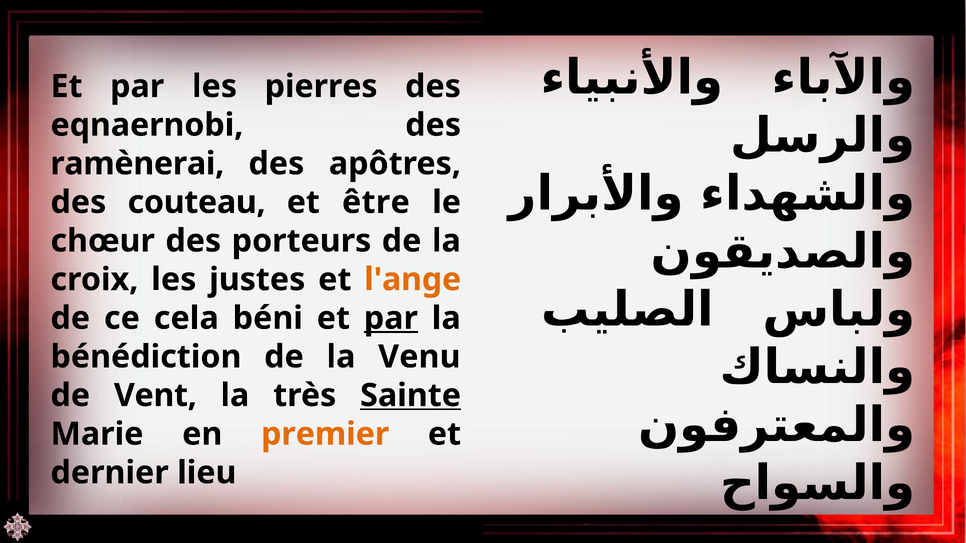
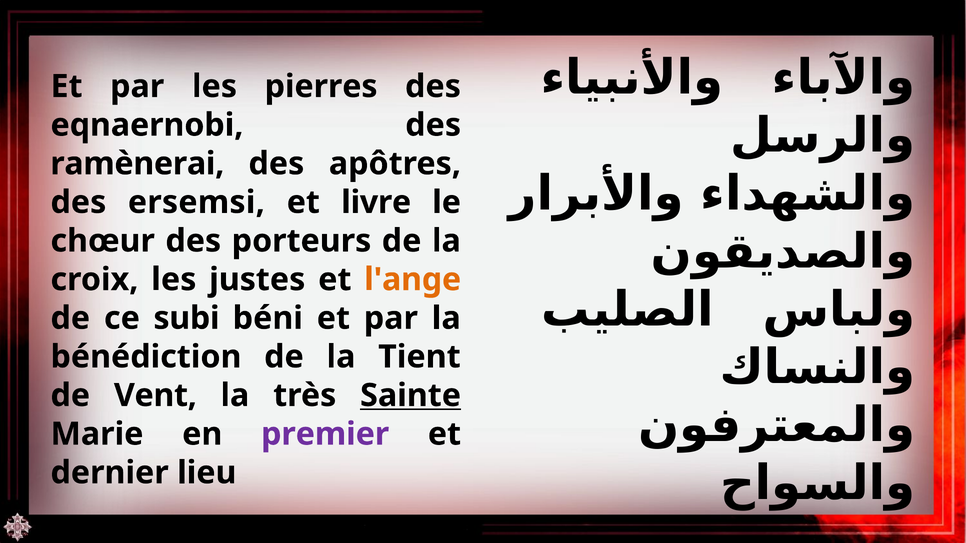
couteau: couteau -> ersemsi
être: être -> livre
cela: cela -> subi
par at (391, 318) underline: present -> none
Venu: Venu -> Tient
premier colour: orange -> purple
